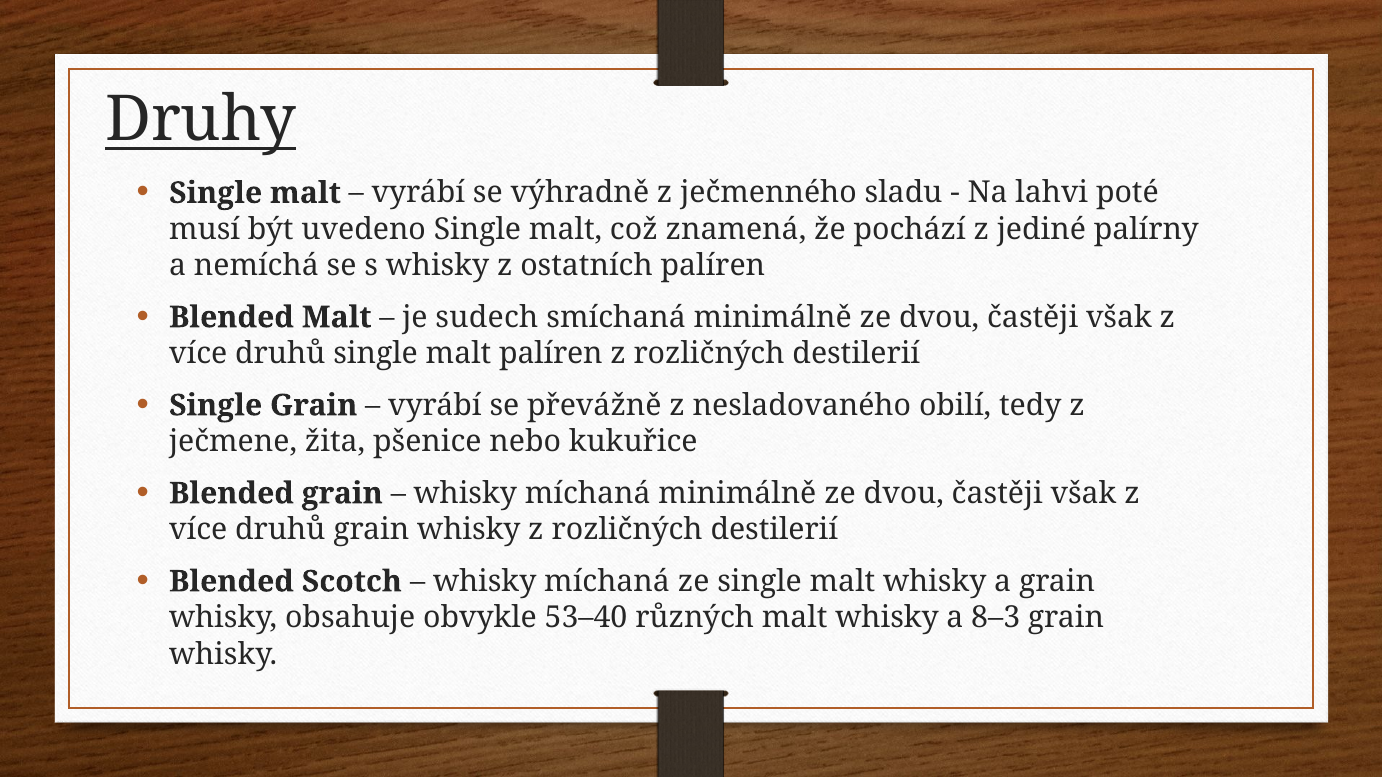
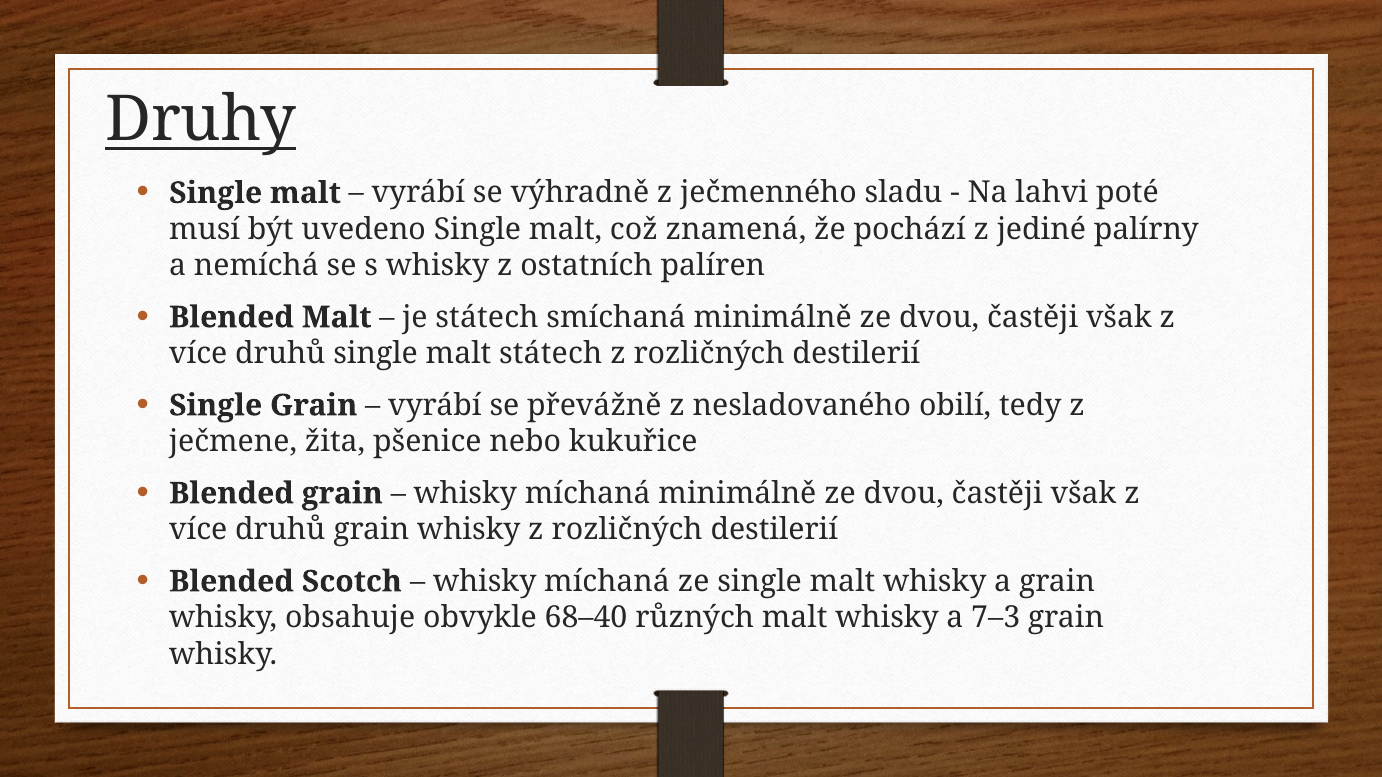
je sudech: sudech -> státech
malt palíren: palíren -> státech
53–40: 53–40 -> 68–40
8–3: 8–3 -> 7–3
